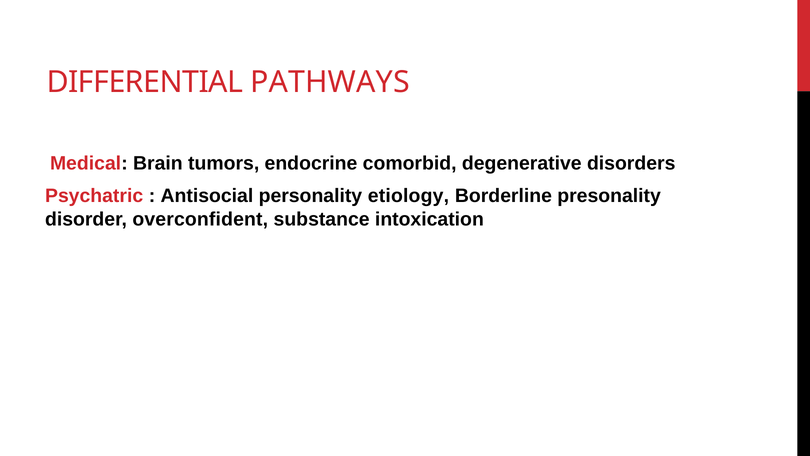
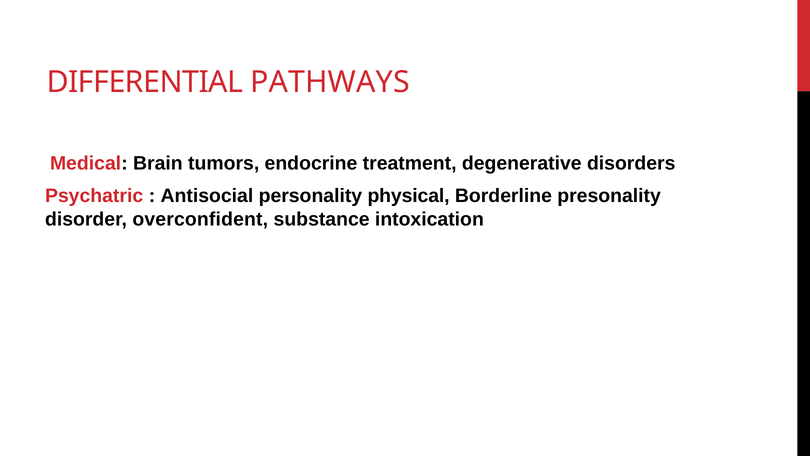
comorbid: comorbid -> treatment
etiology: etiology -> physical
